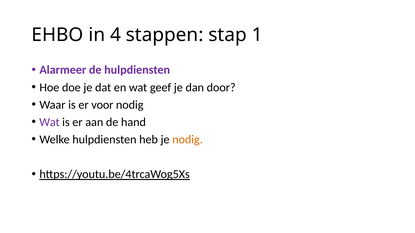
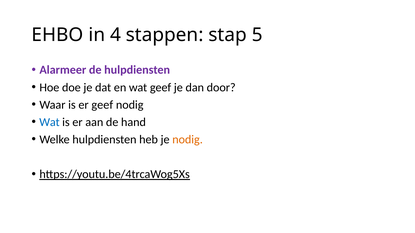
1: 1 -> 5
er voor: voor -> geef
Wat at (49, 122) colour: purple -> blue
